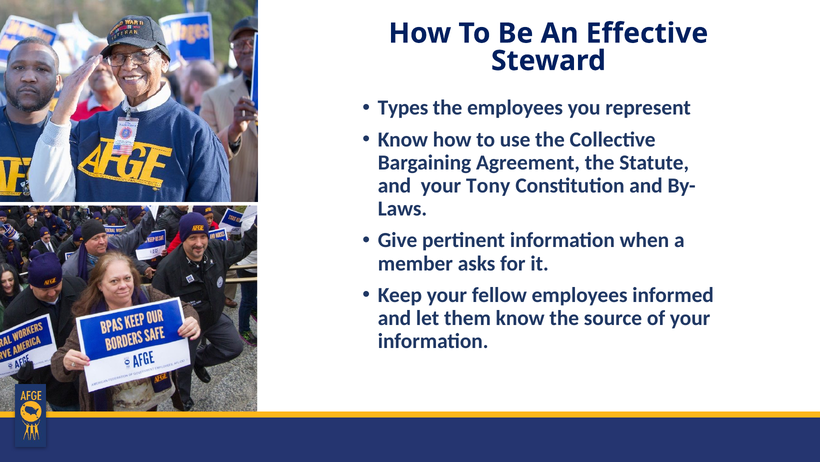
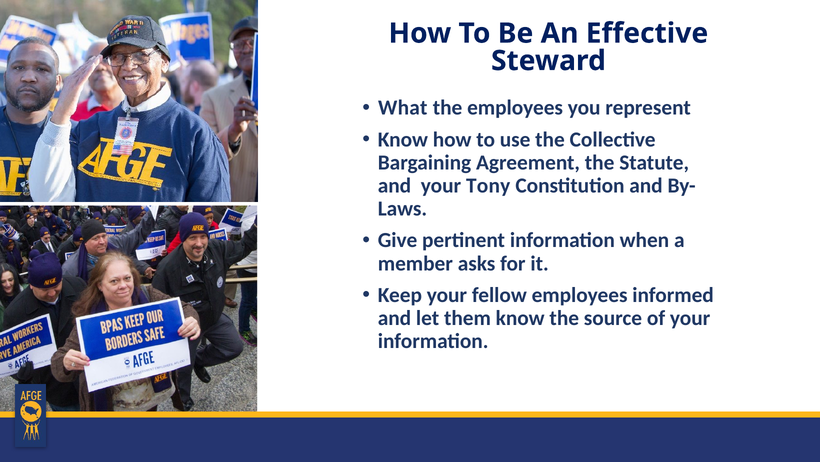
Types: Types -> What
